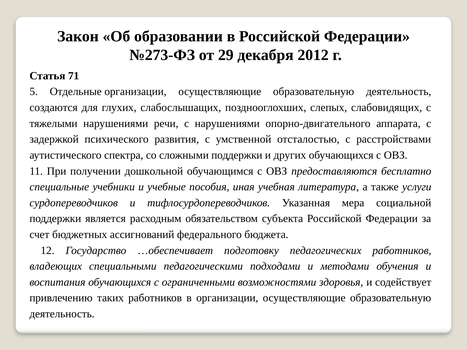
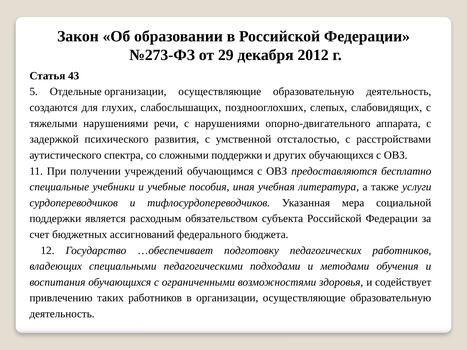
71: 71 -> 43
дошкольной: дошкольной -> учреждений
